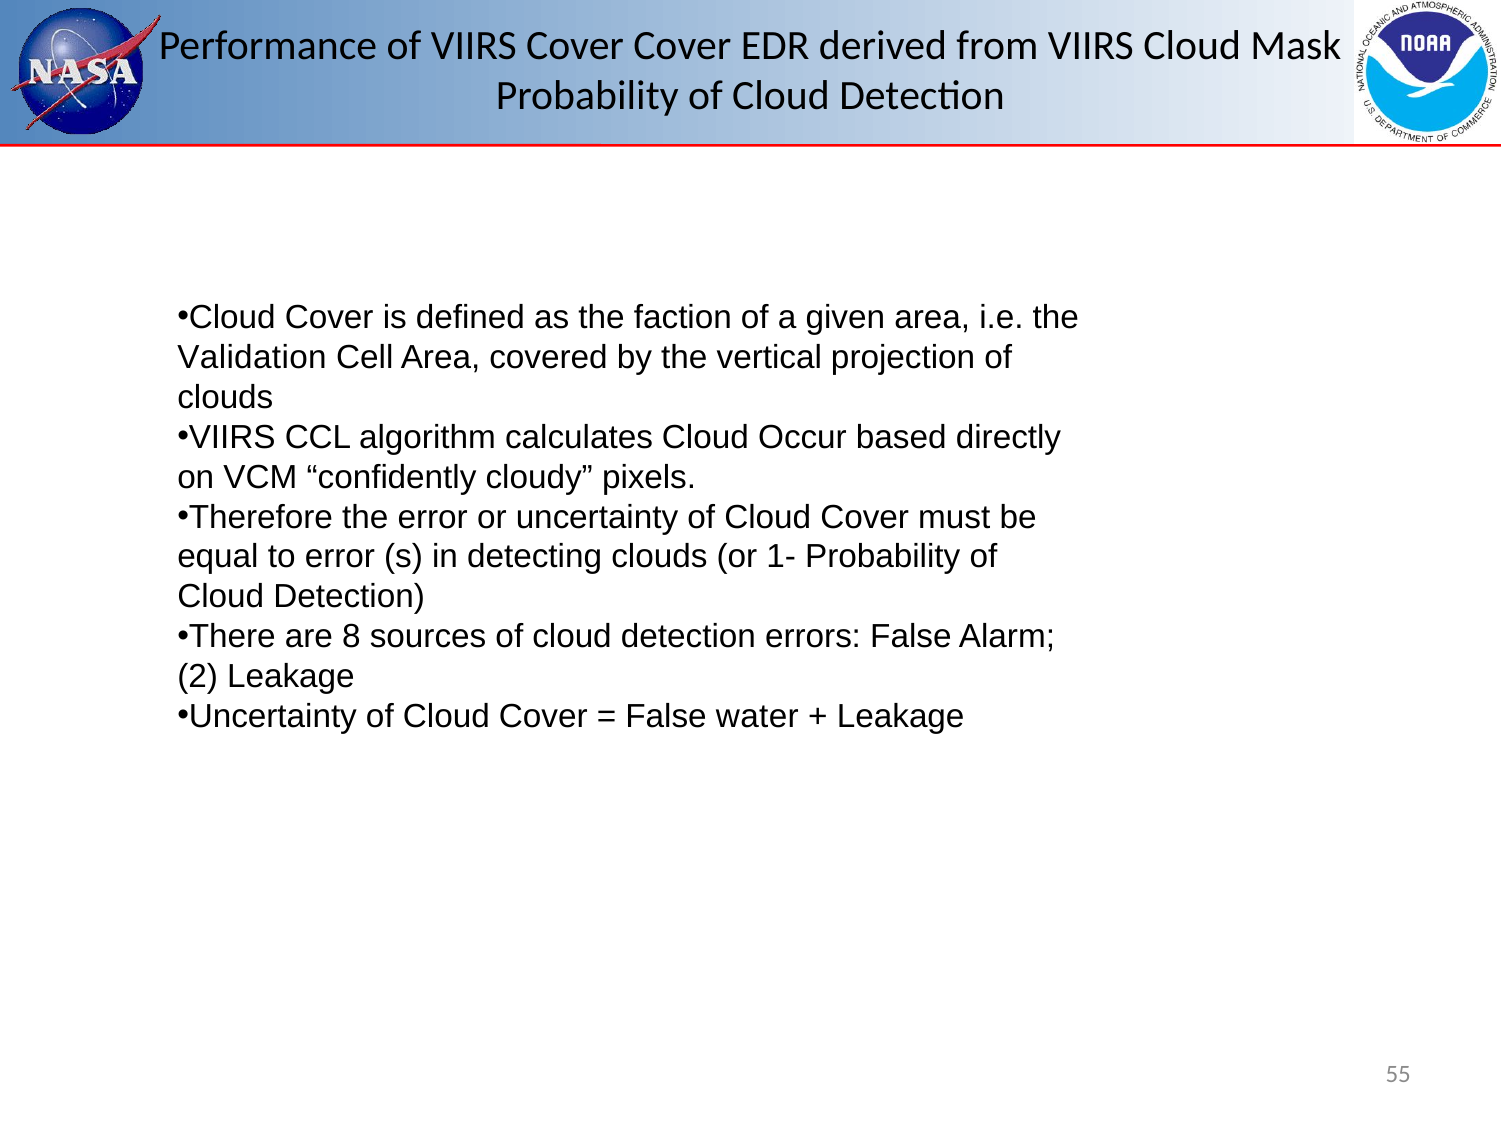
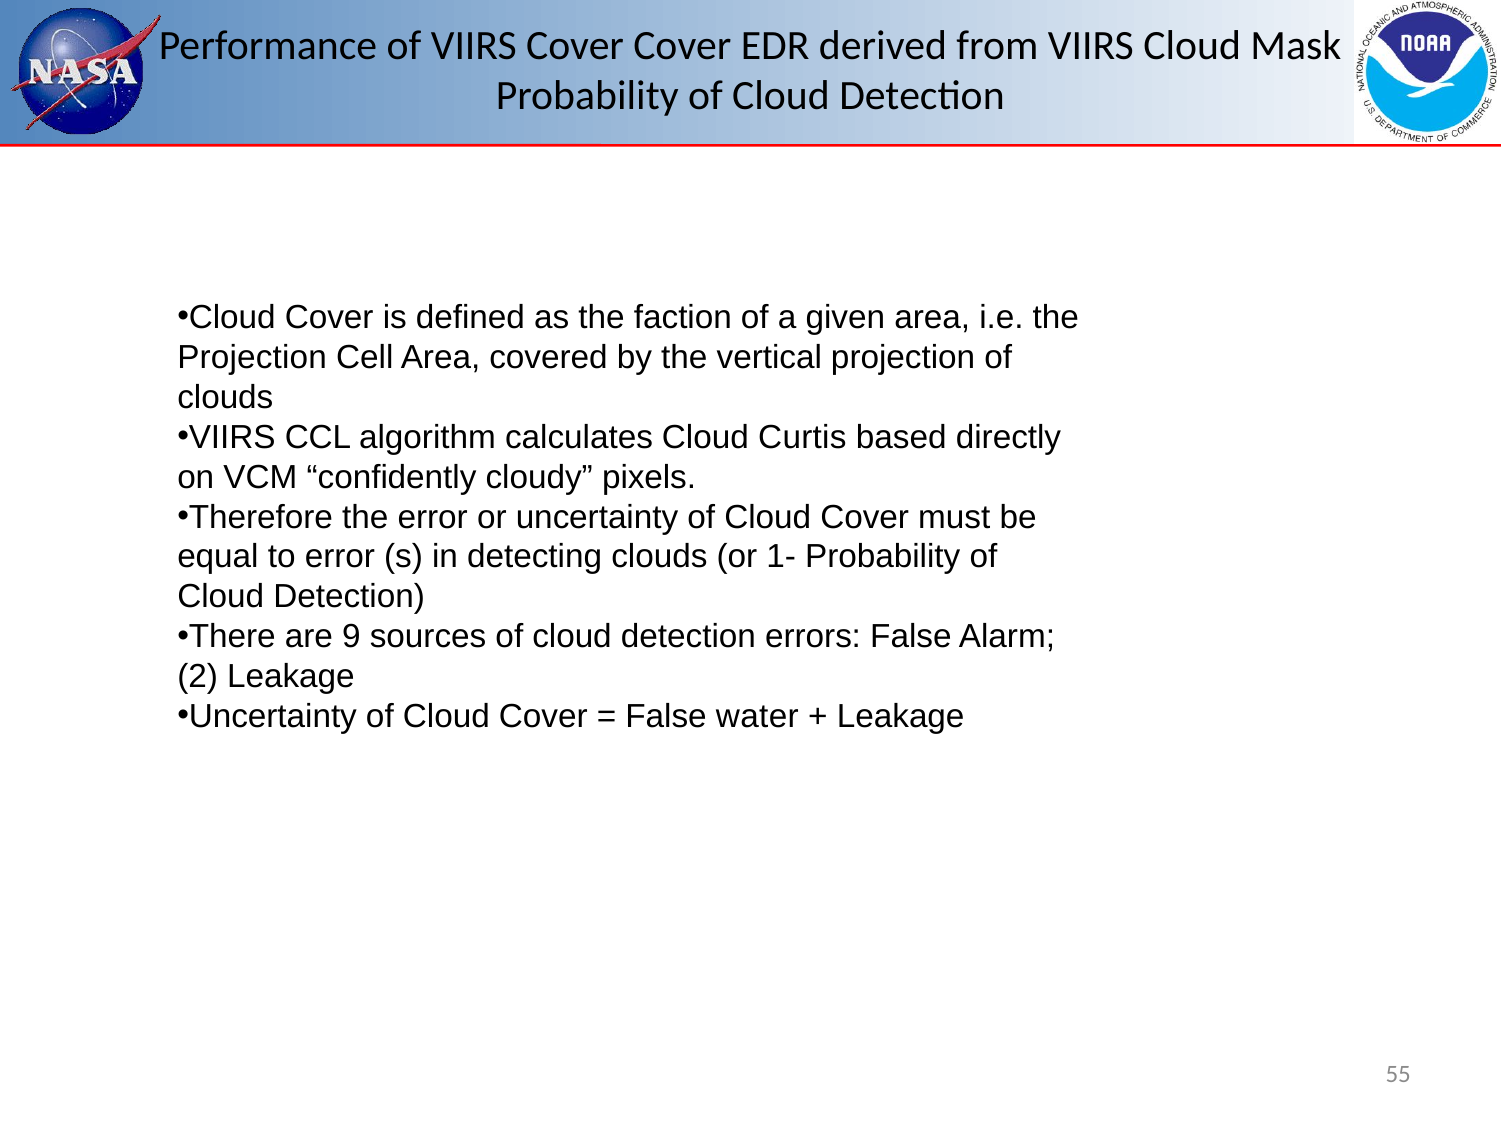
Validation at (252, 357): Validation -> Projection
Occur: Occur -> Curtis
8: 8 -> 9
